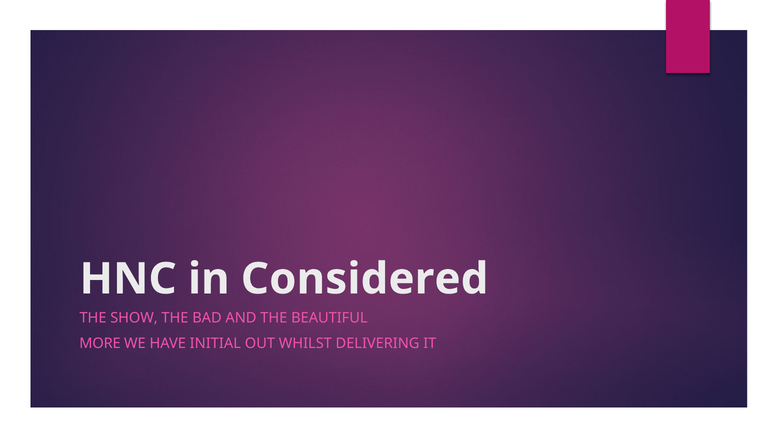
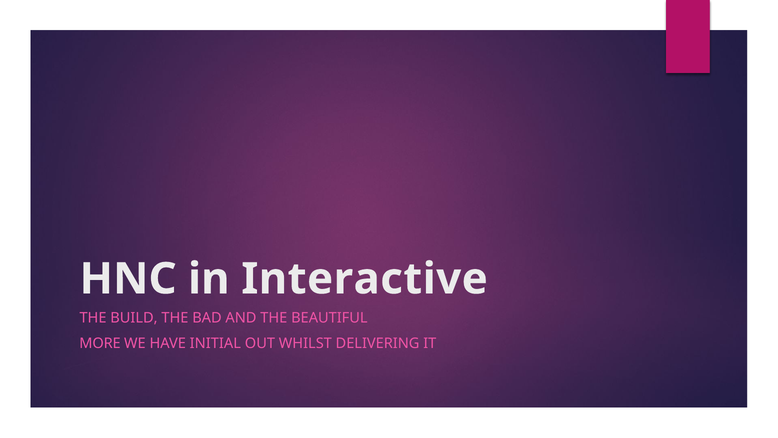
Considered: Considered -> Interactive
SHOW: SHOW -> BUILD
